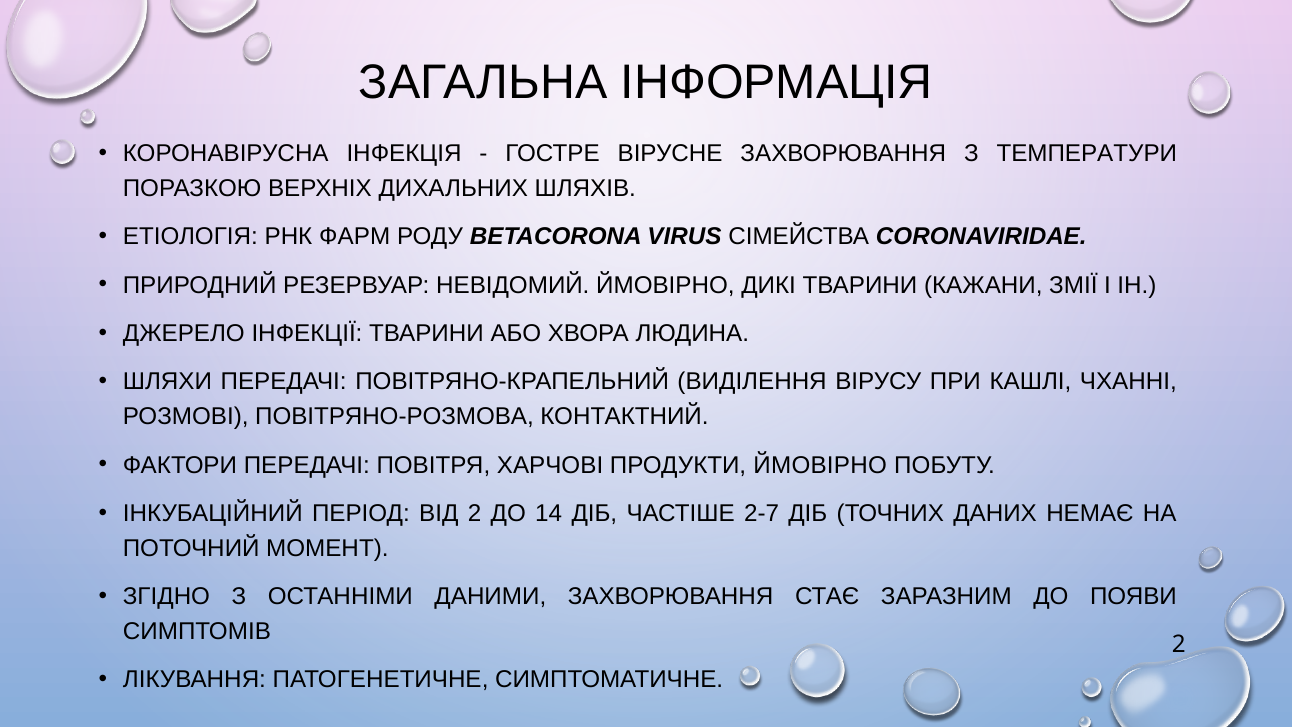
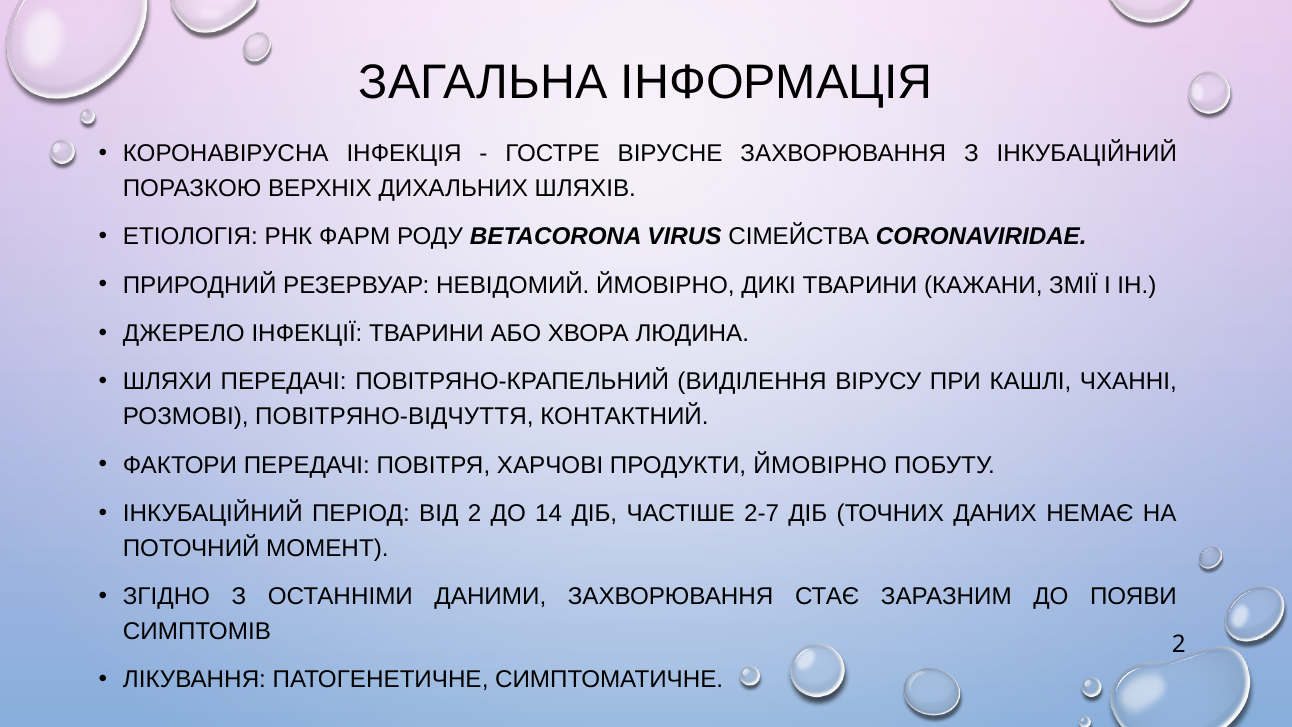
З ТЕМПЕРАТУРИ: ТЕМПЕРАТУРИ -> ІНКУБАЦІЙНИЙ
ПОВІТРЯНО-РОЗМОВА: ПОВІТРЯНО-РОЗМОВА -> ПОВІТРЯНО-ВІДЧУТТЯ
